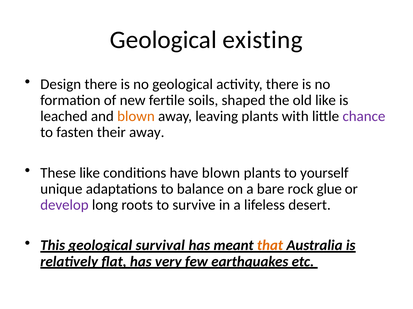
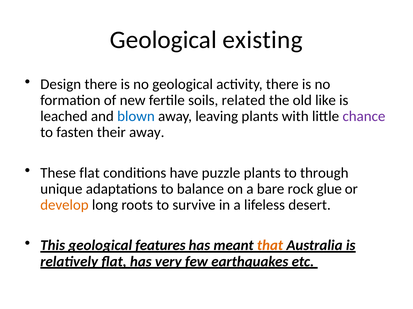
shaped: shaped -> related
blown at (136, 117) colour: orange -> blue
These like: like -> flat
have blown: blown -> puzzle
yourself: yourself -> through
develop colour: purple -> orange
survival: survival -> features
